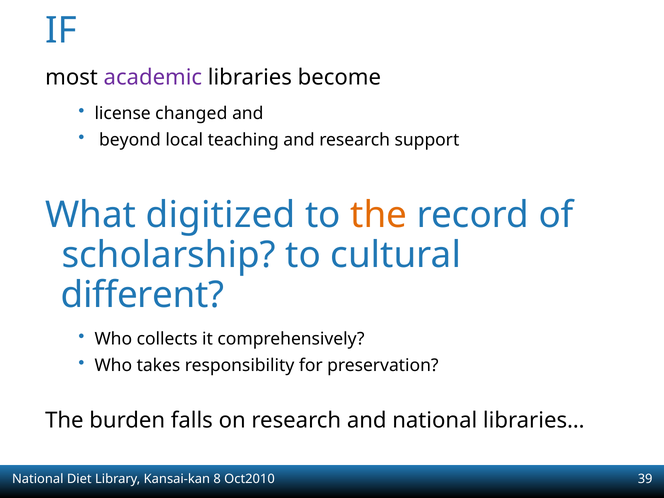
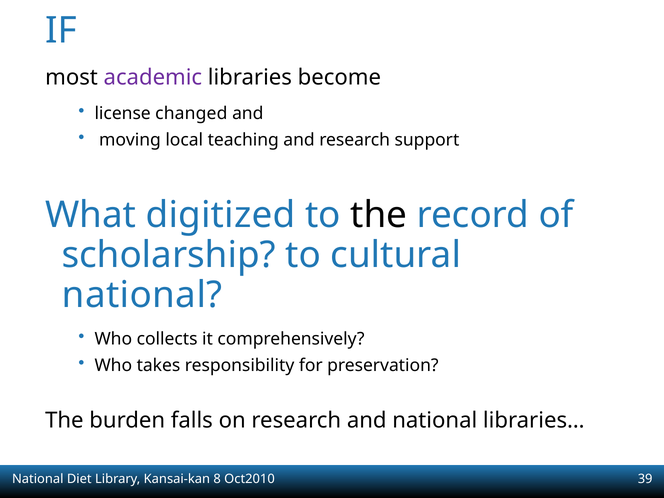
beyond: beyond -> moving
the at (379, 215) colour: orange -> black
different at (143, 295): different -> national
